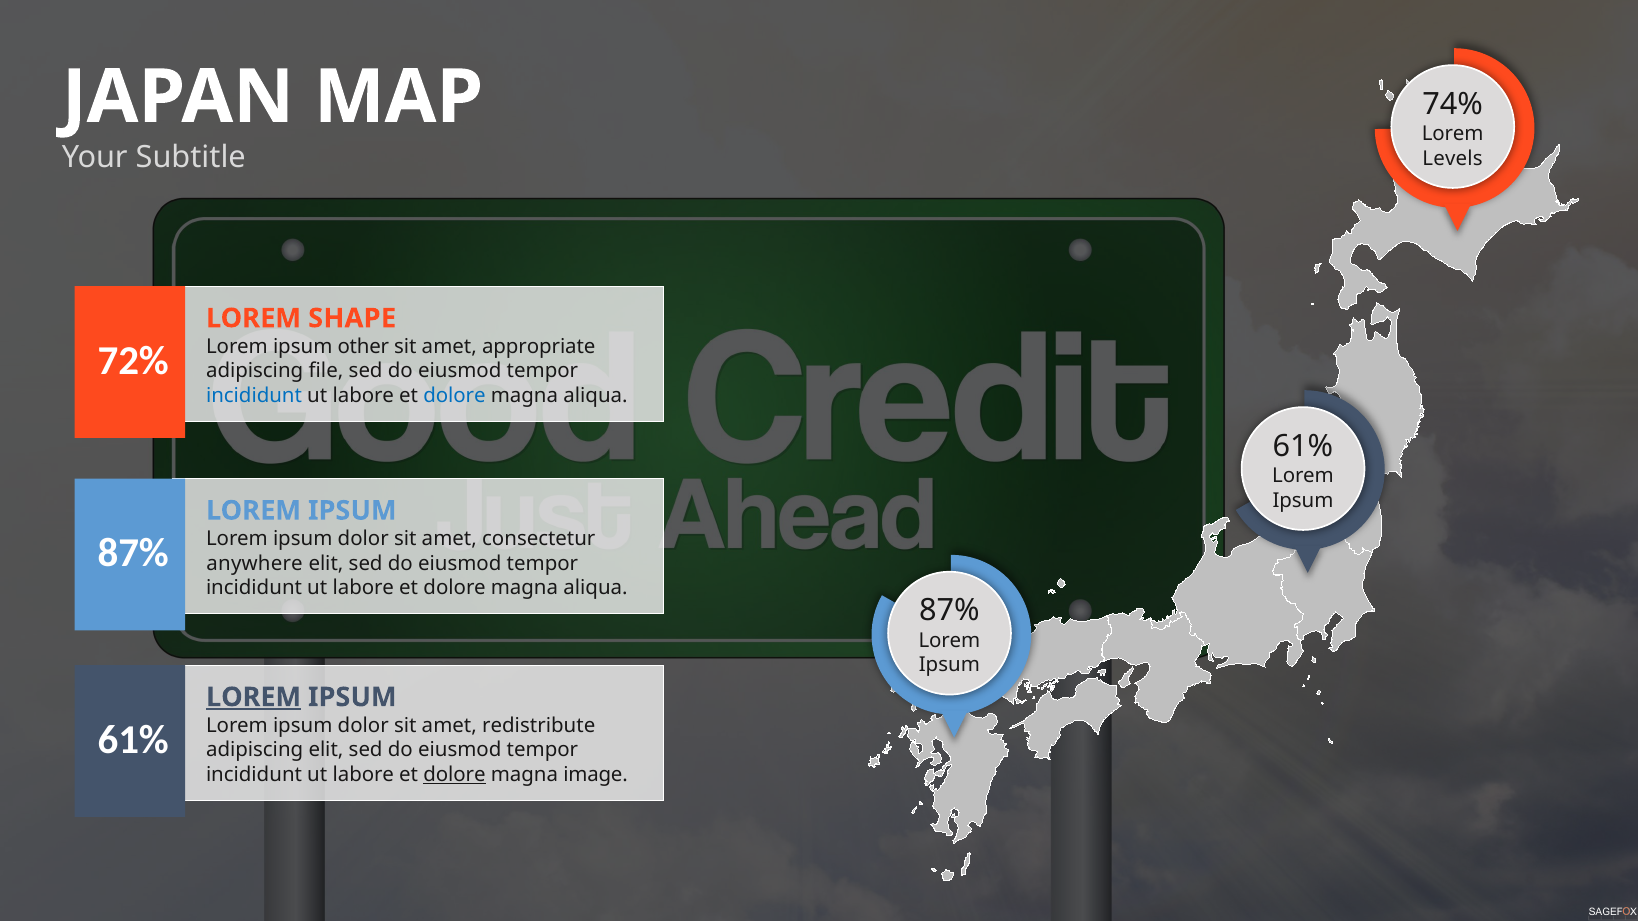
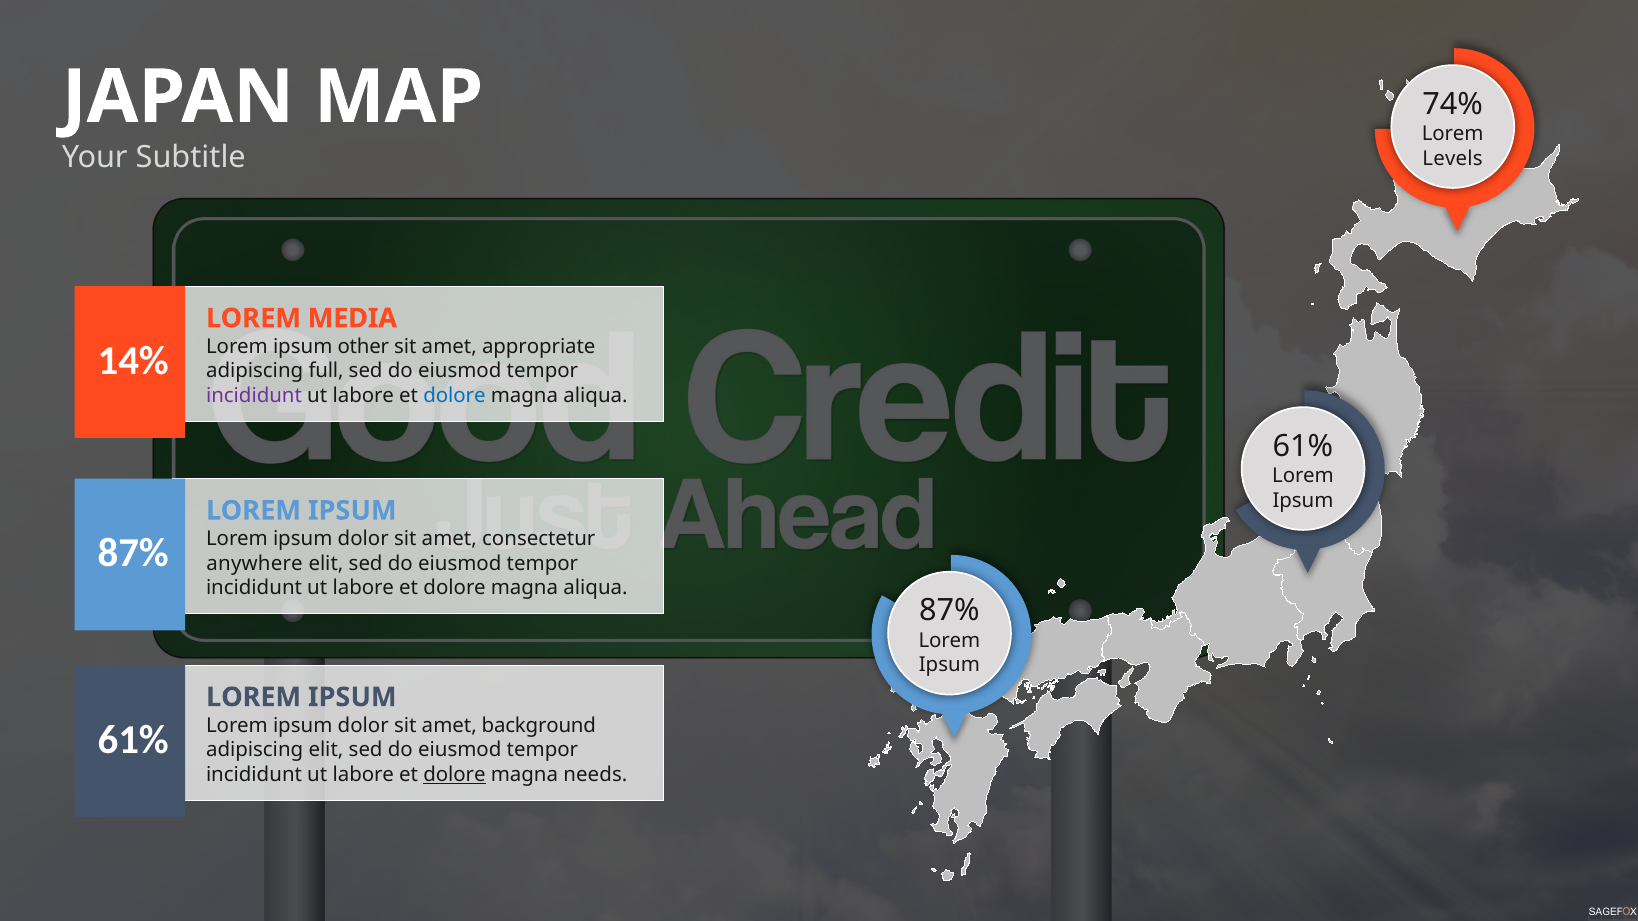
SHAPE: SHAPE -> MEDIA
72%: 72% -> 14%
file: file -> full
incididunt at (254, 396) colour: blue -> purple
LOREM at (254, 697) underline: present -> none
redistribute: redistribute -> background
image: image -> needs
